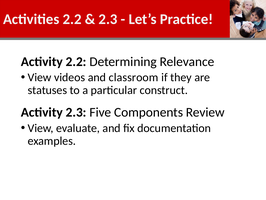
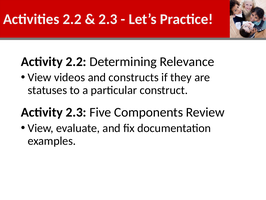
classroom: classroom -> constructs
